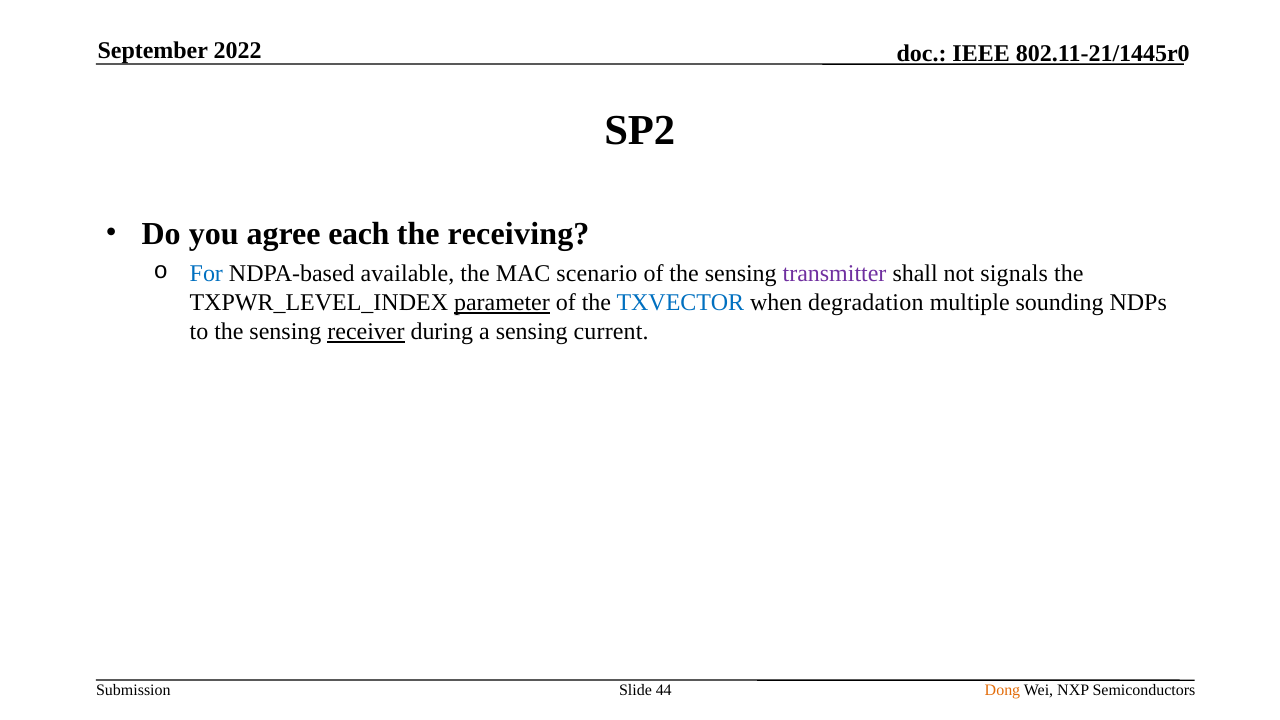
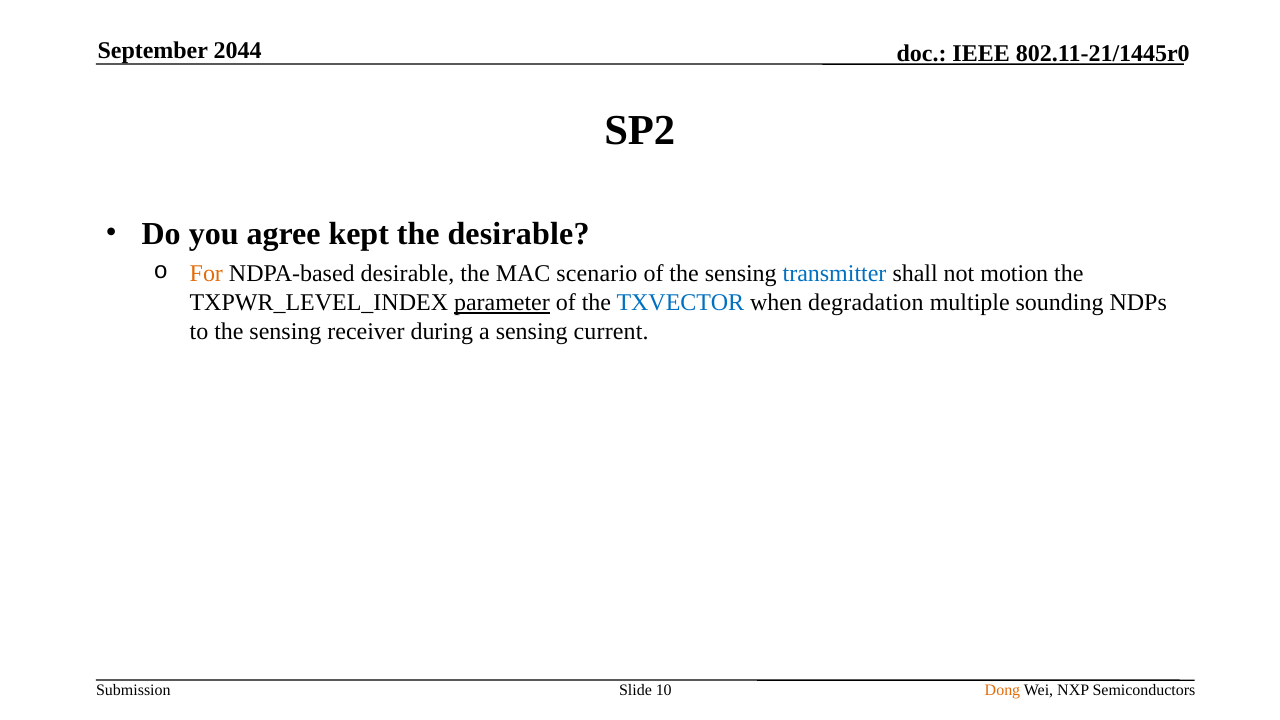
2022: 2022 -> 2044
each: each -> kept
the receiving: receiving -> desirable
For colour: blue -> orange
NDPA-based available: available -> desirable
transmitter colour: purple -> blue
signals: signals -> motion
receiver underline: present -> none
44: 44 -> 10
